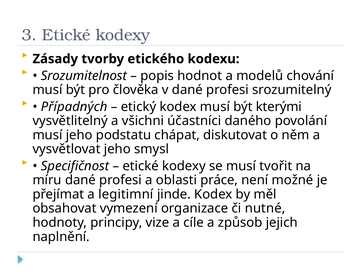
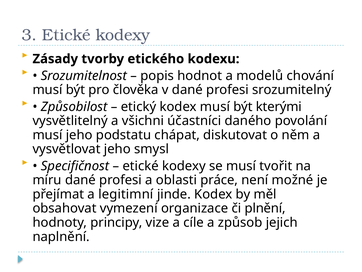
Případných: Případných -> Způsobilost
nutné: nutné -> plnění
